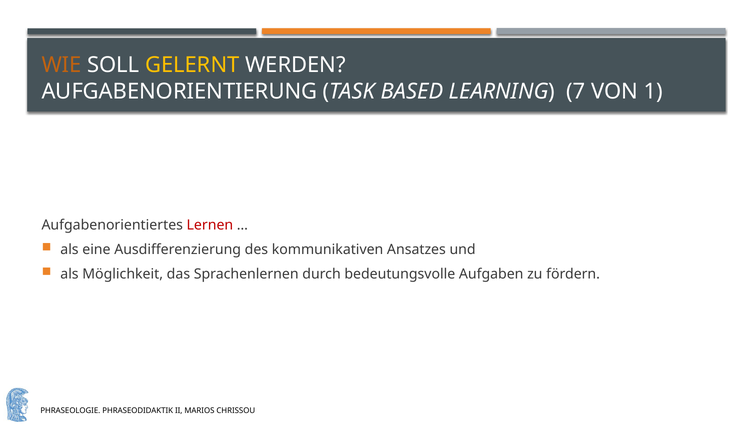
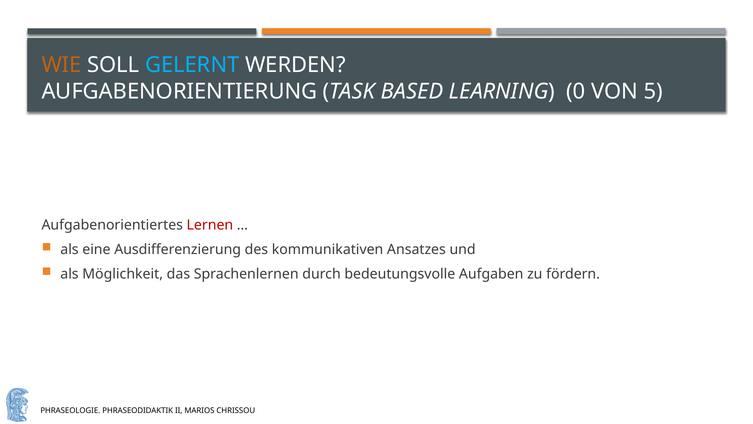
GELERNT colour: yellow -> light blue
7: 7 -> 0
1: 1 -> 5
